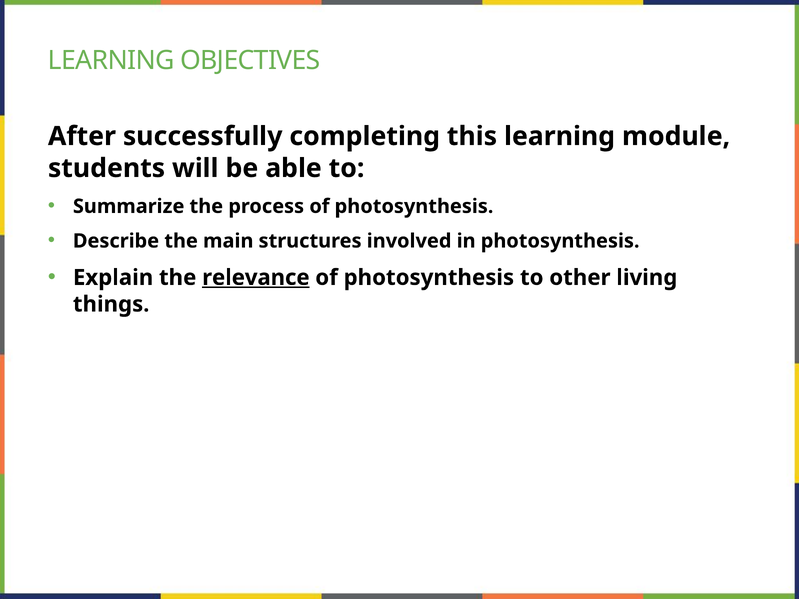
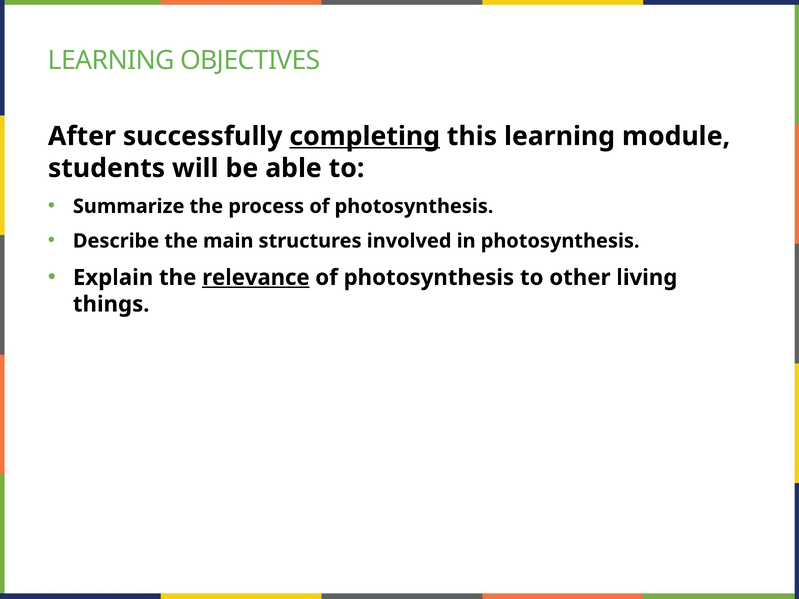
completing underline: none -> present
